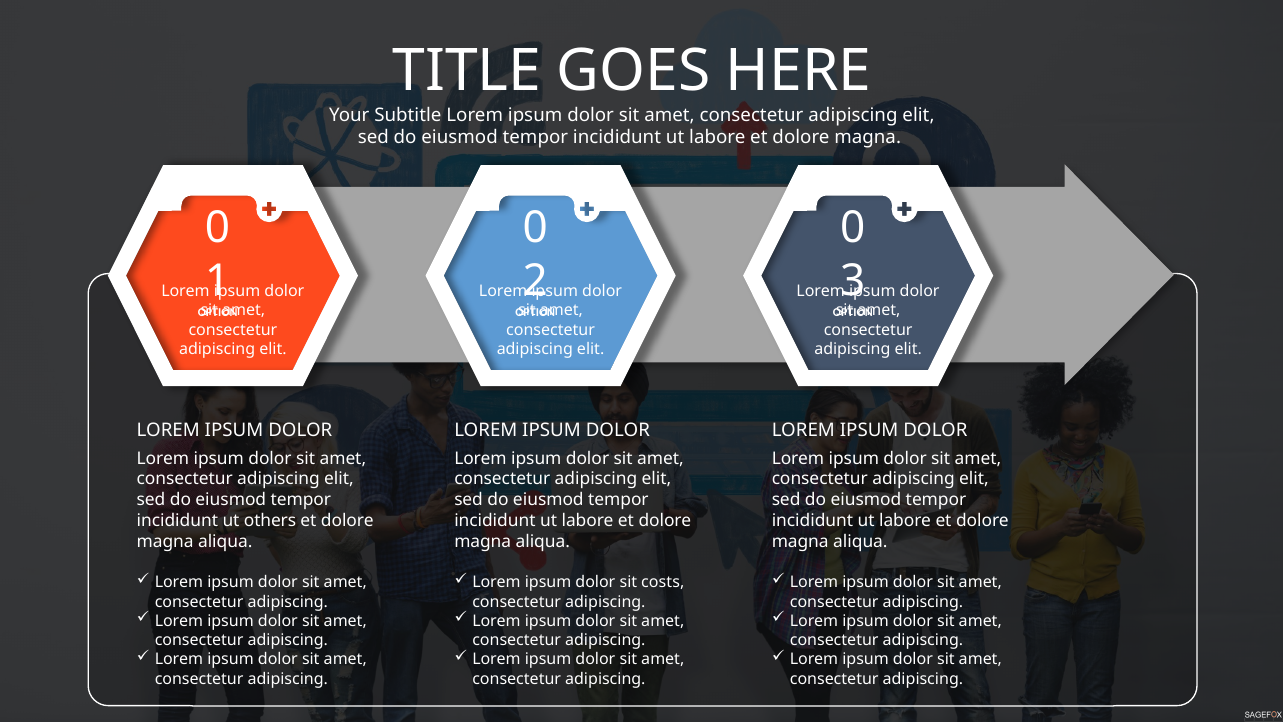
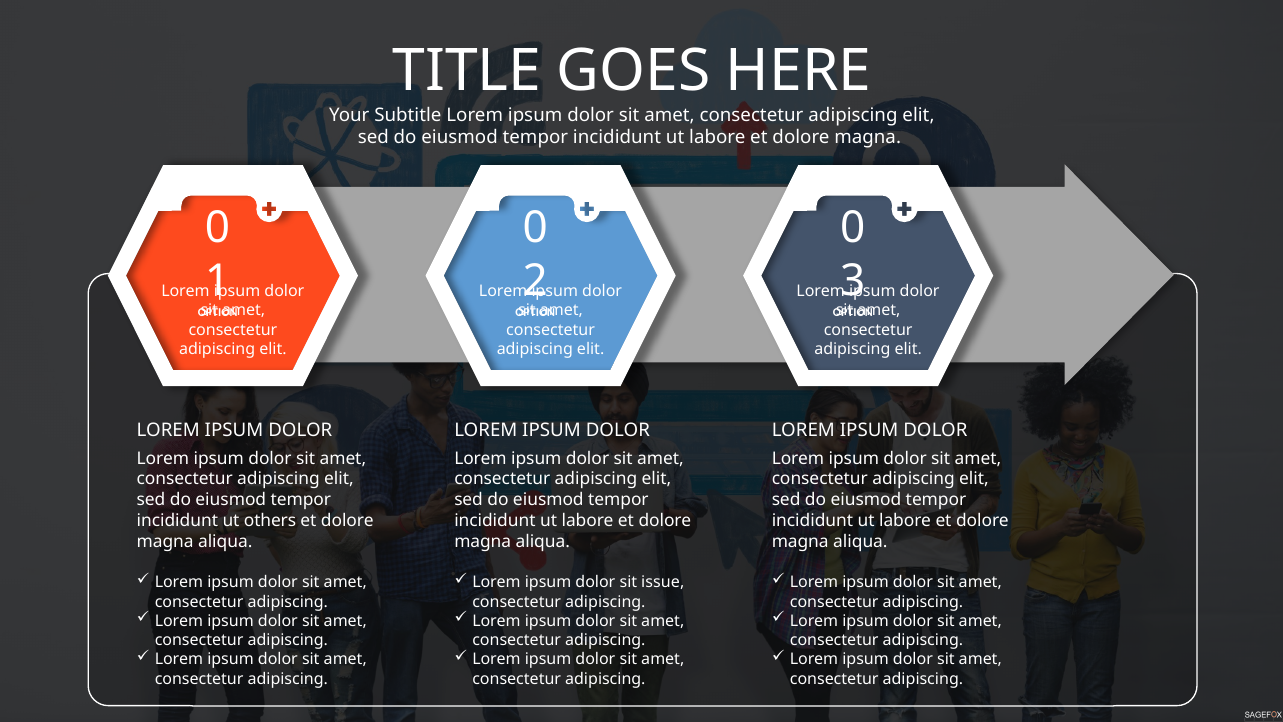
costs: costs -> issue
